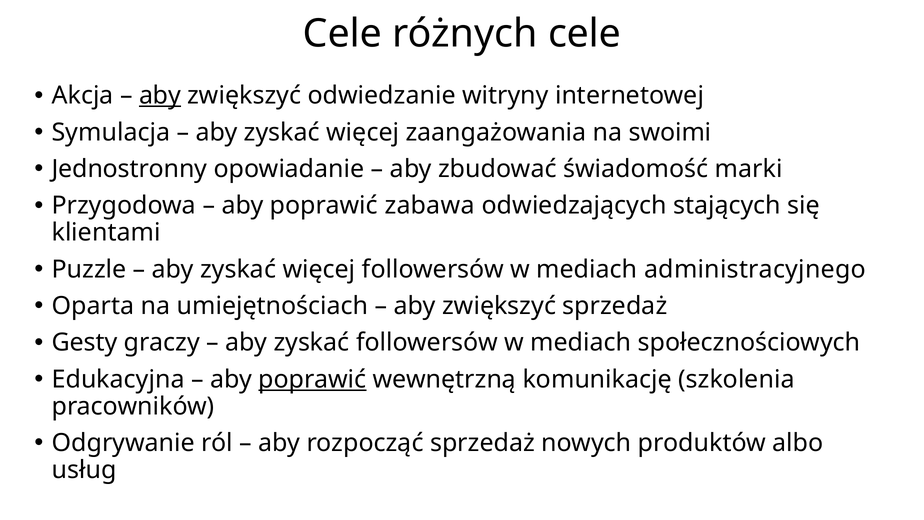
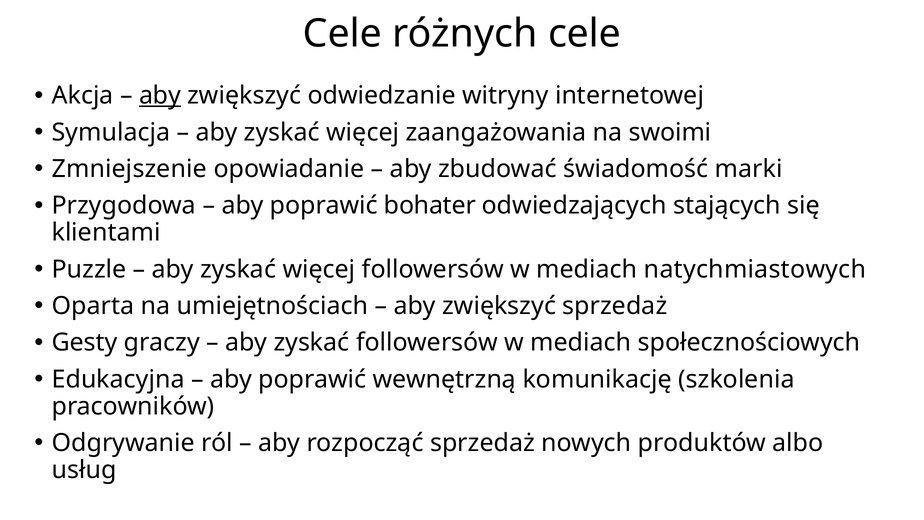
Jednostronny: Jednostronny -> Zmniejszenie
zabawa: zabawa -> bohater
administracyjnego: administracyjnego -> natychmiastowych
poprawić at (312, 379) underline: present -> none
